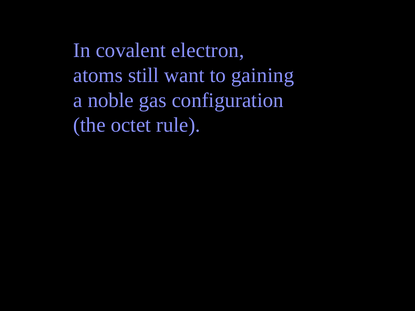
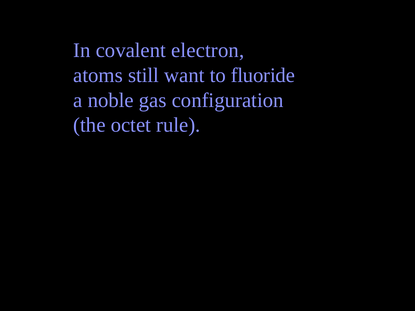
gaining: gaining -> fluoride
